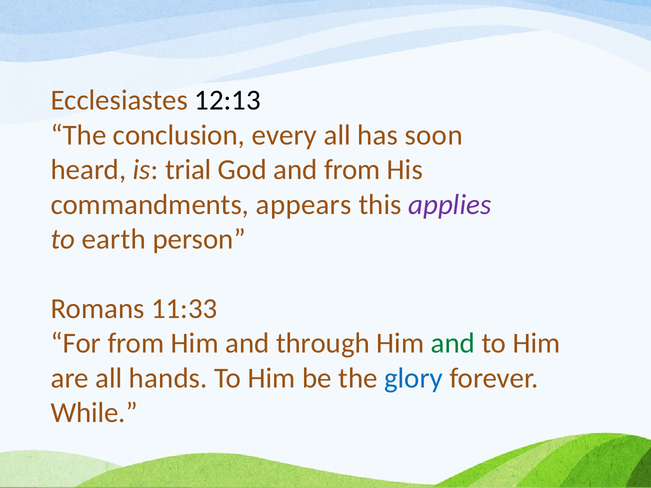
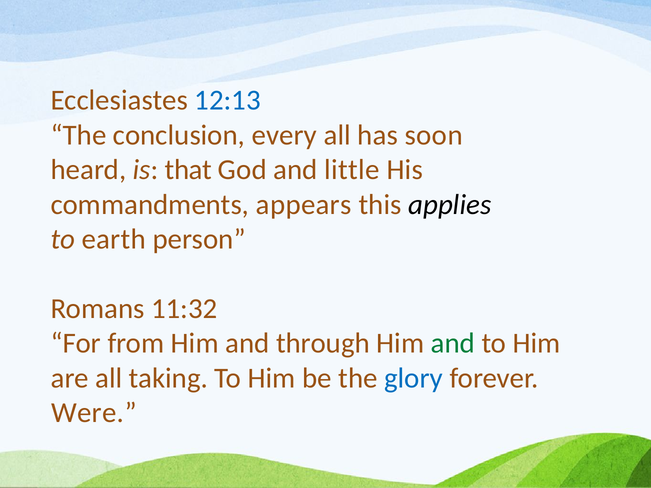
12:13 colour: black -> blue
trial: trial -> that
and from: from -> little
applies colour: purple -> black
11:33: 11:33 -> 11:32
hands: hands -> taking
While: While -> Were
